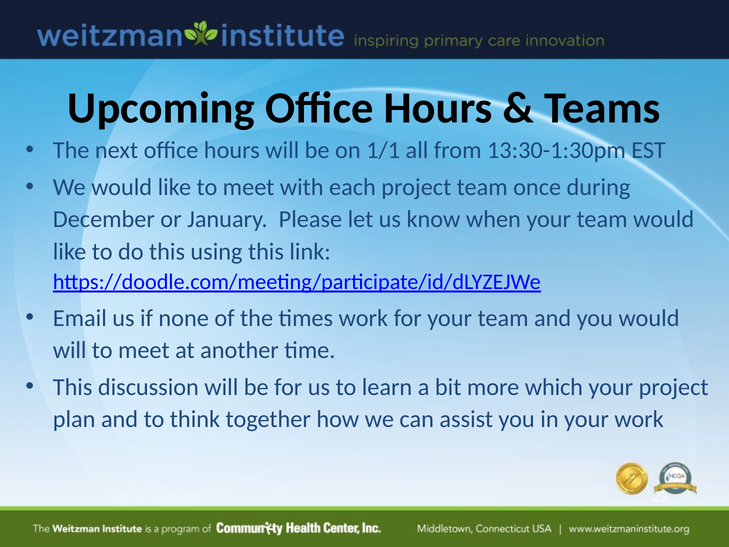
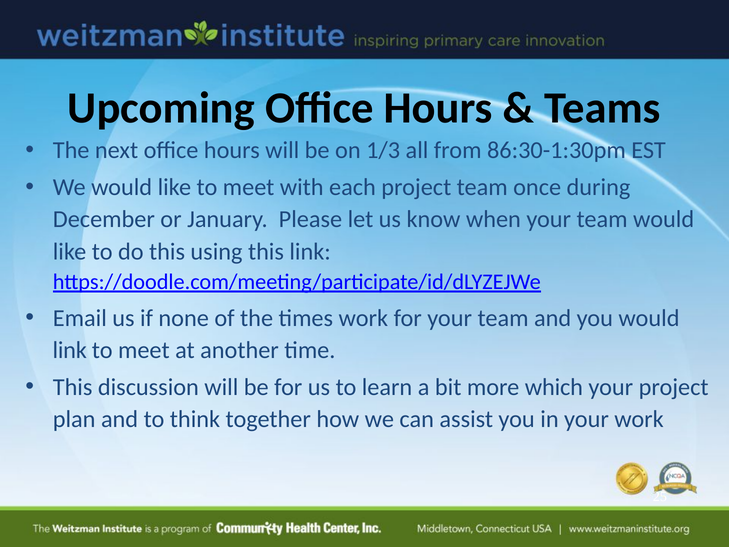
1/1: 1/1 -> 1/3
13:30-1:30pm: 13:30-1:30pm -> 86:30-1:30pm
will at (70, 350): will -> link
